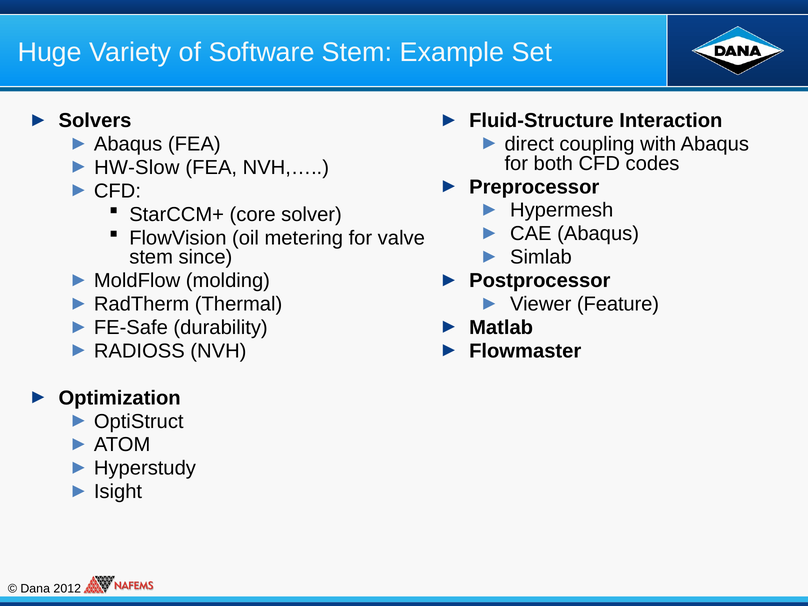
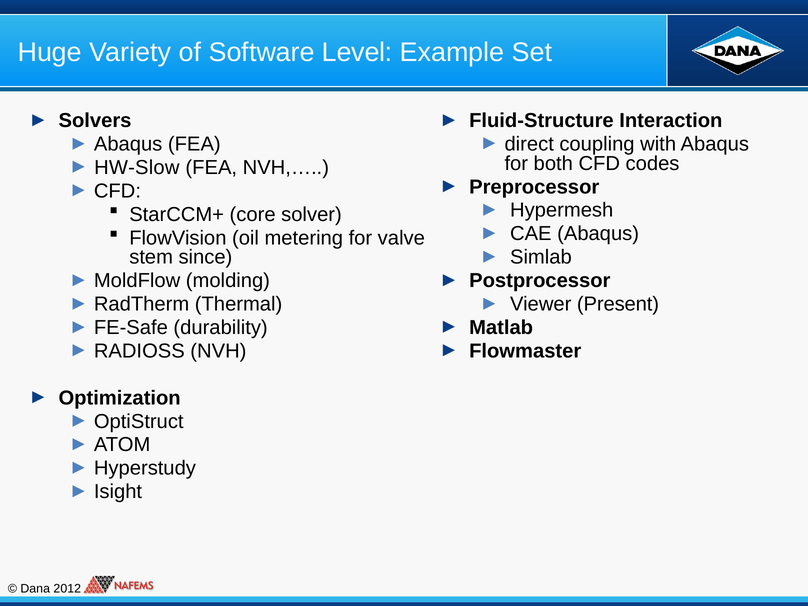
Software Stem: Stem -> Level
Feature: Feature -> Present
